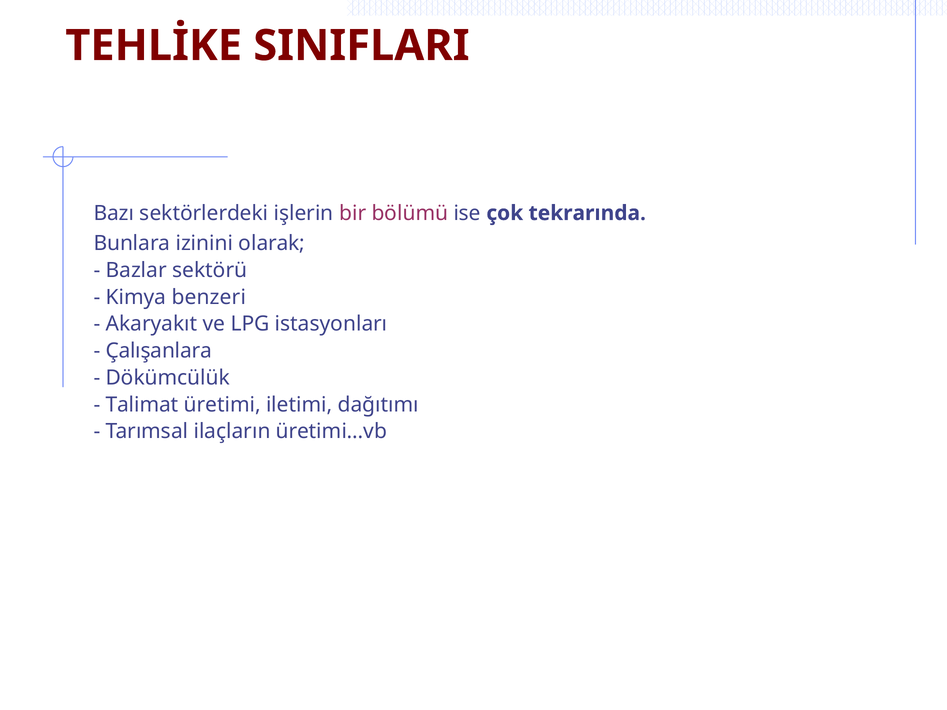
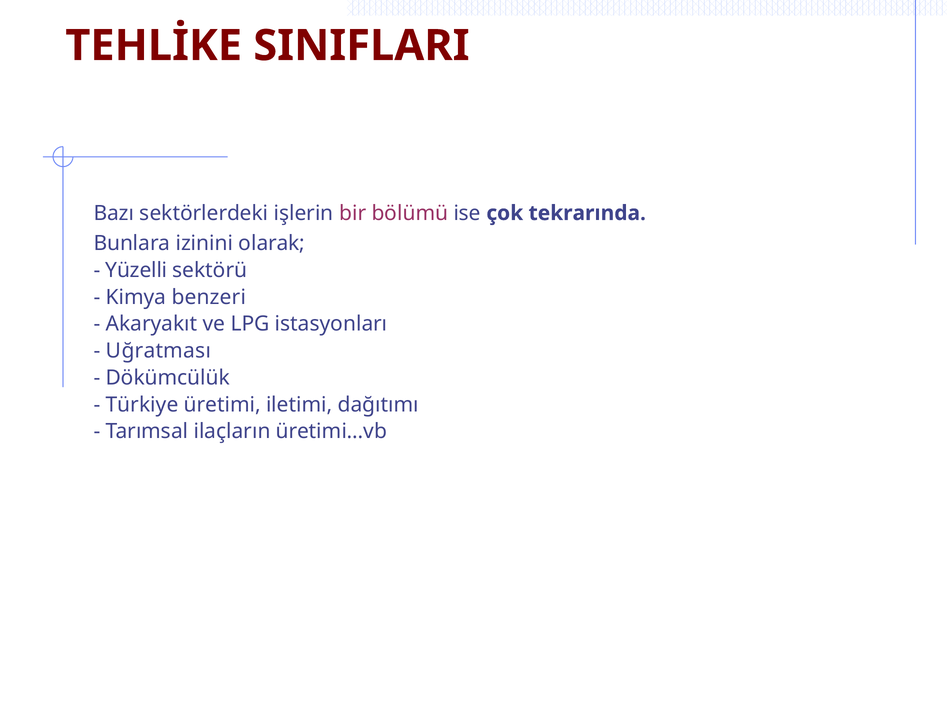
Bazlar: Bazlar -> Yüzelli
Çalışanlara: Çalışanlara -> Uğratması
Talimat: Talimat -> Türkiye
